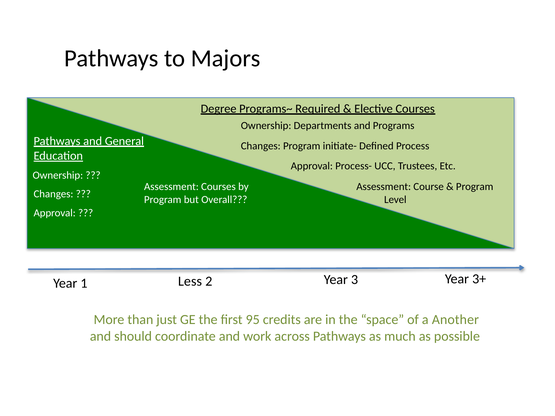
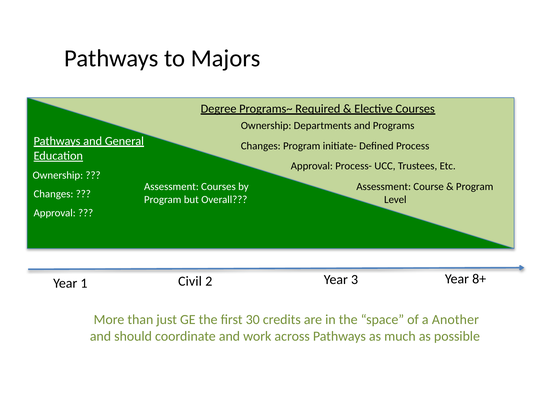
Less: Less -> Civil
3+: 3+ -> 8+
95: 95 -> 30
